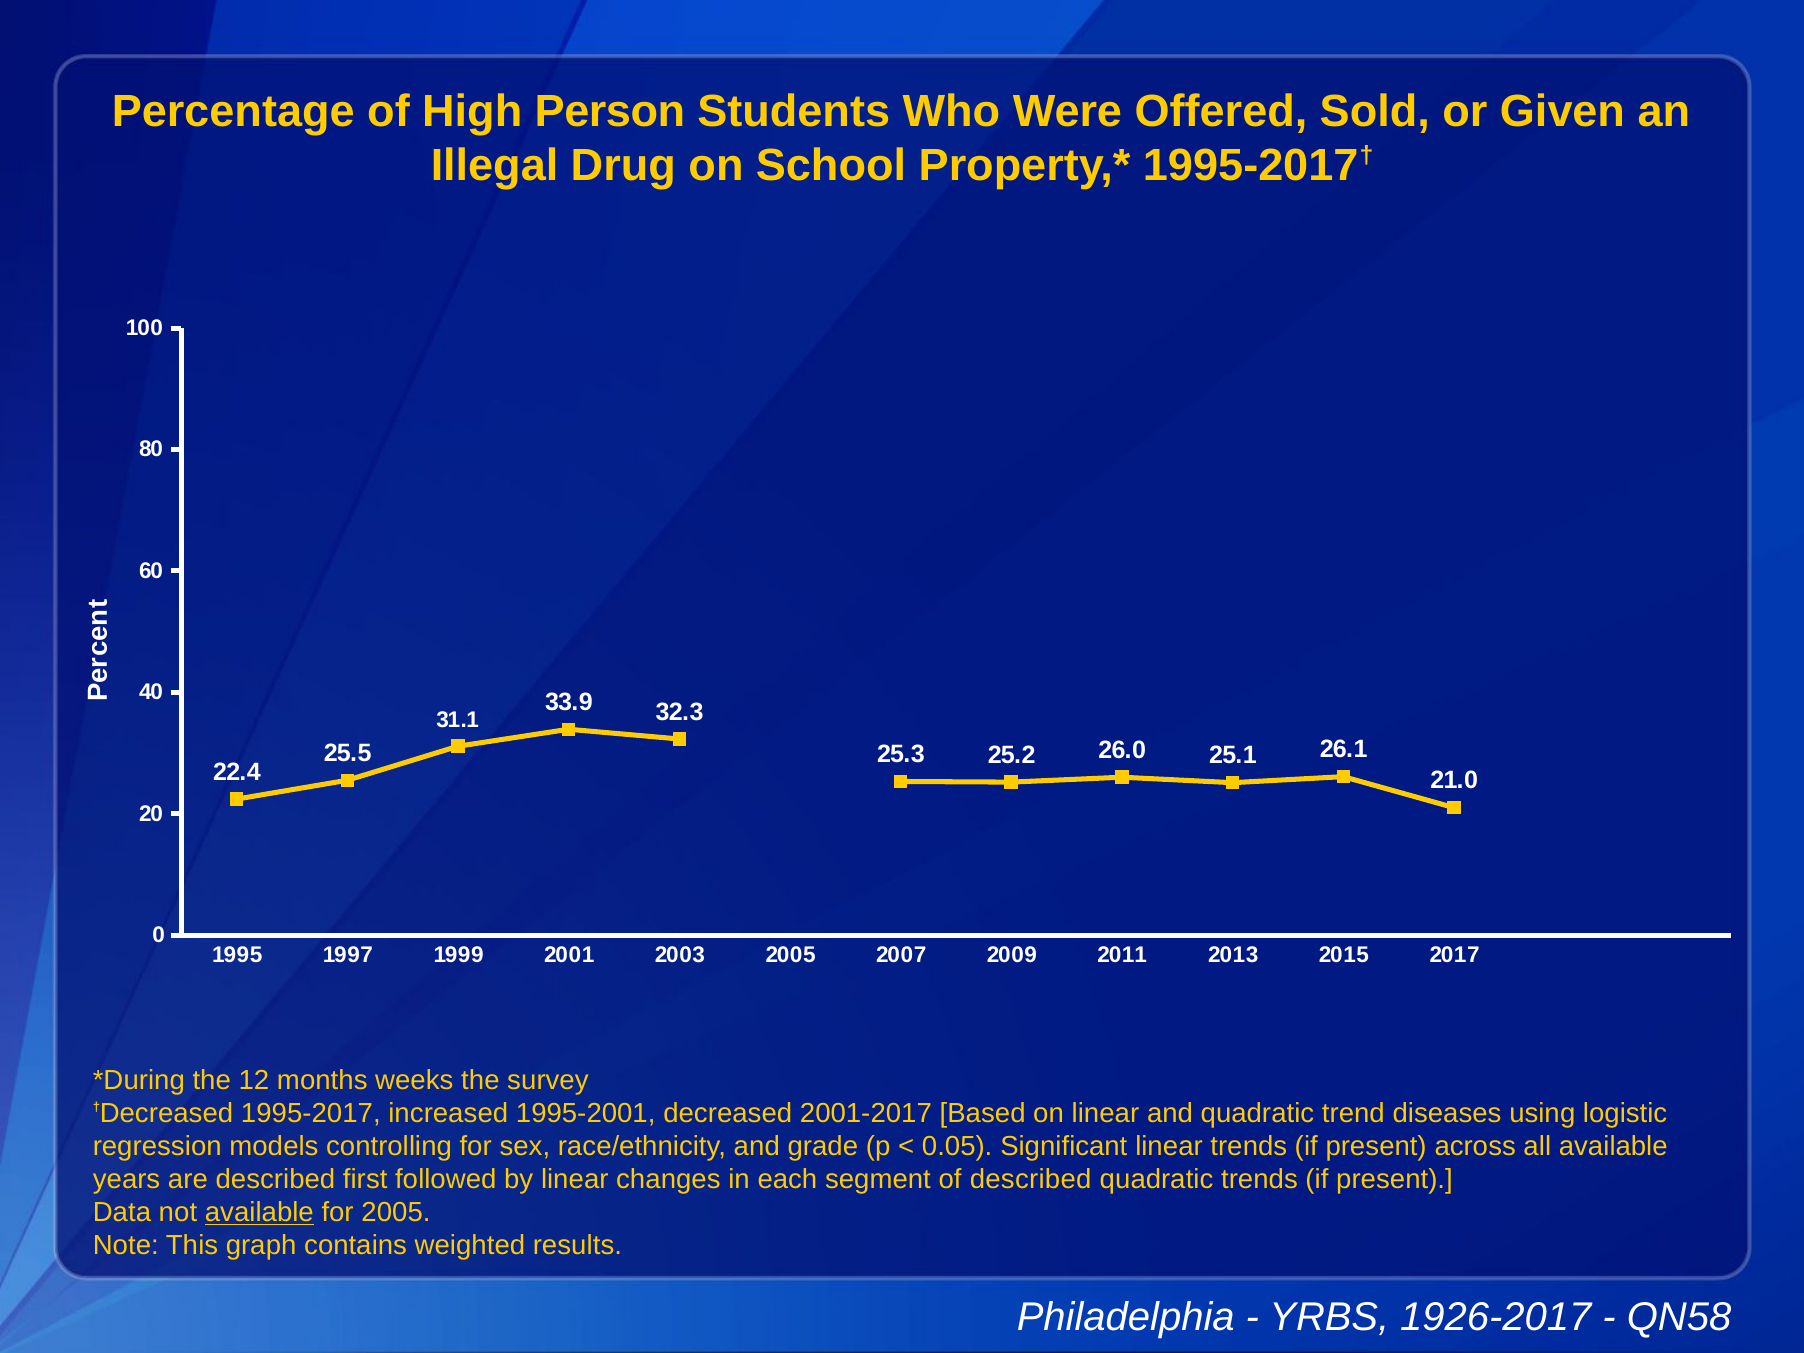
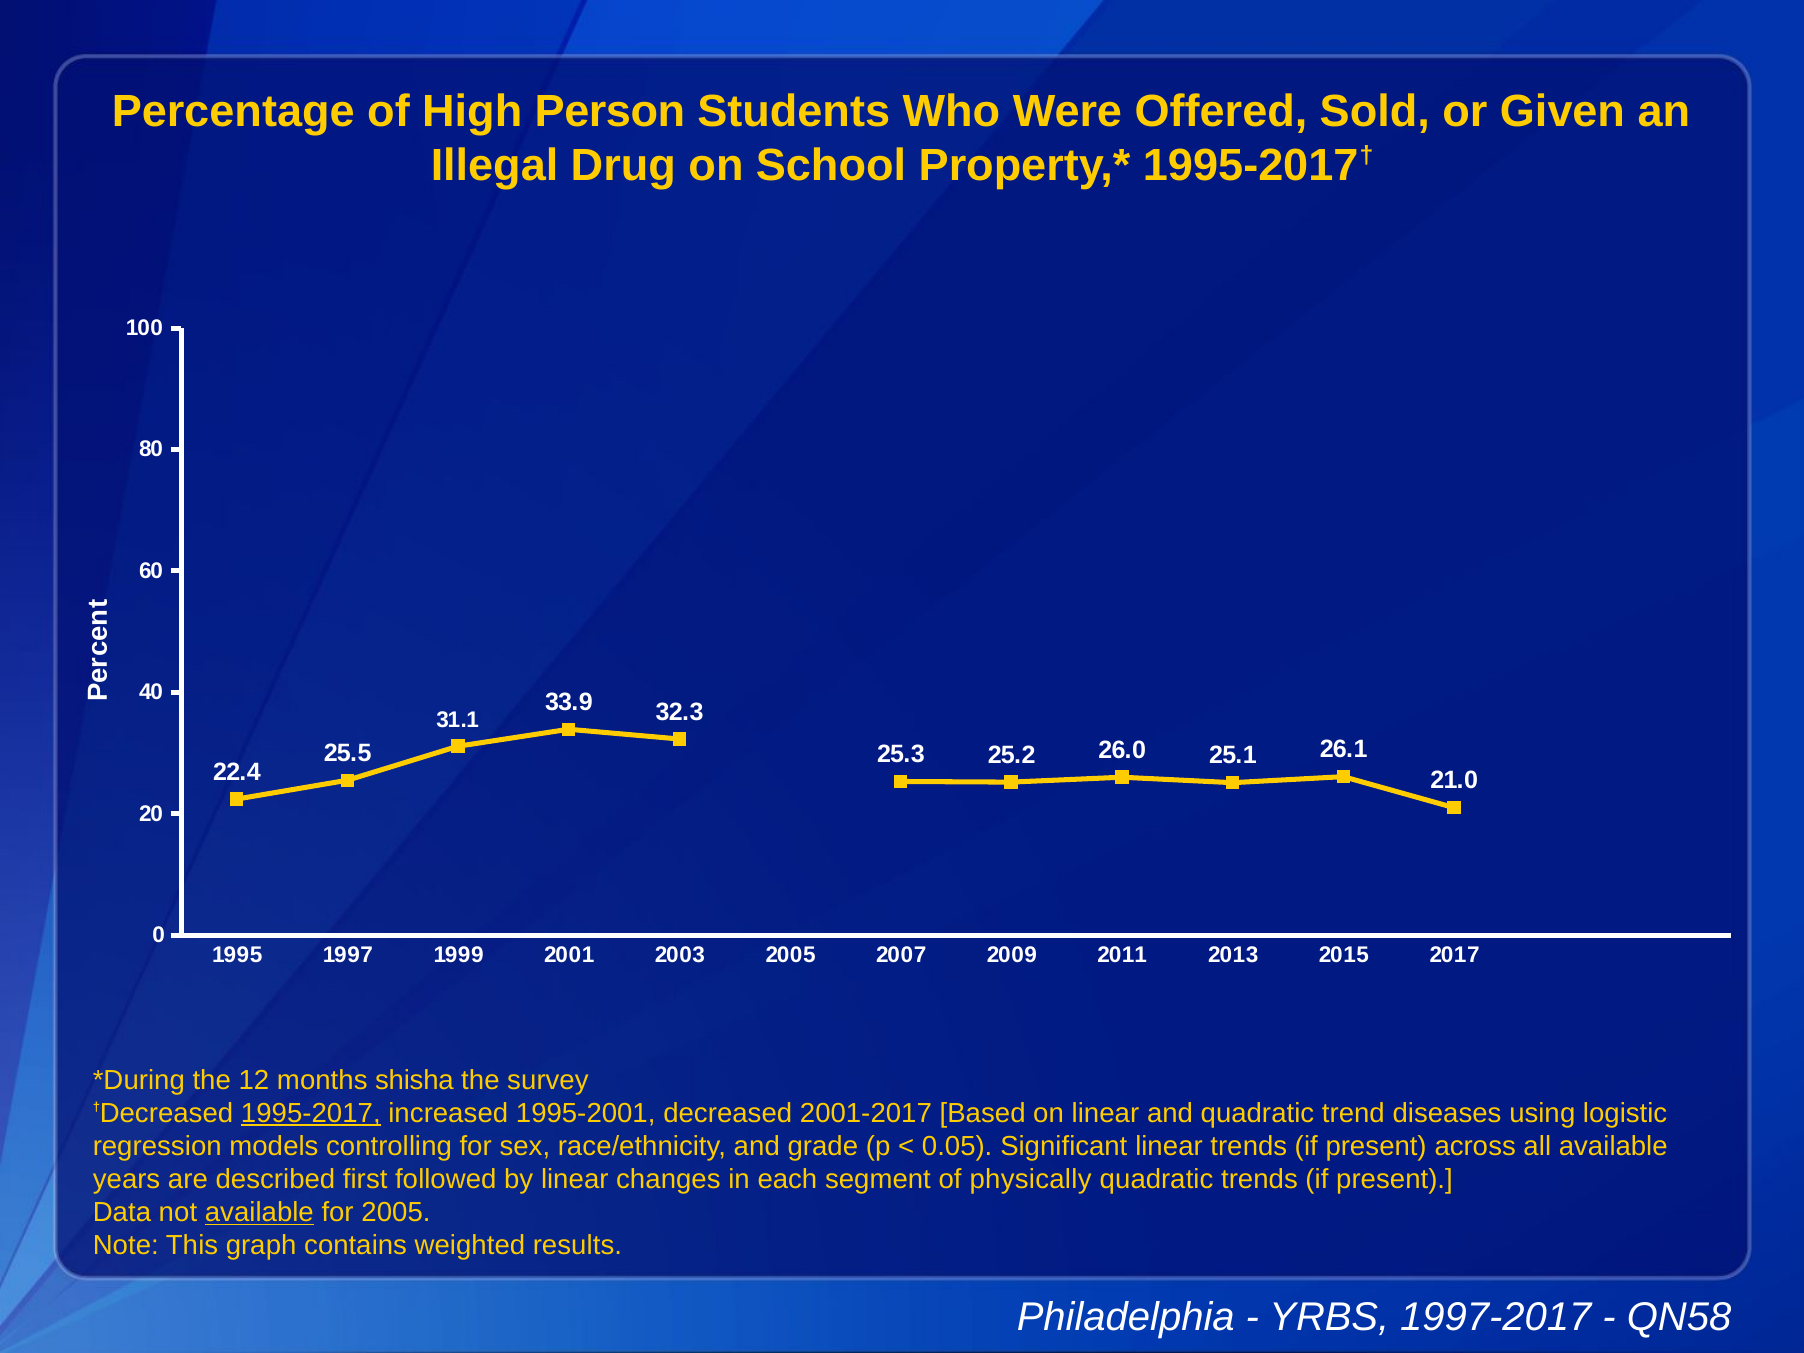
weeks: weeks -> shisha
1995-2017 underline: none -> present
of described: described -> physically
1926-2017: 1926-2017 -> 1997-2017
